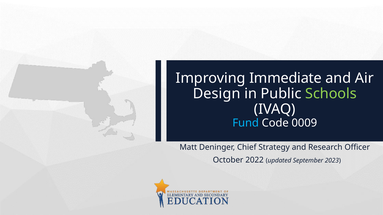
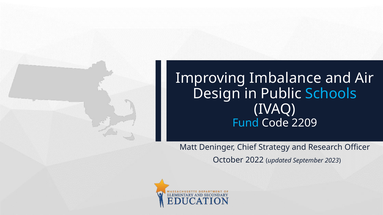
Immediate: Immediate -> Imbalance
Schools colour: light green -> light blue
0009: 0009 -> 2209
